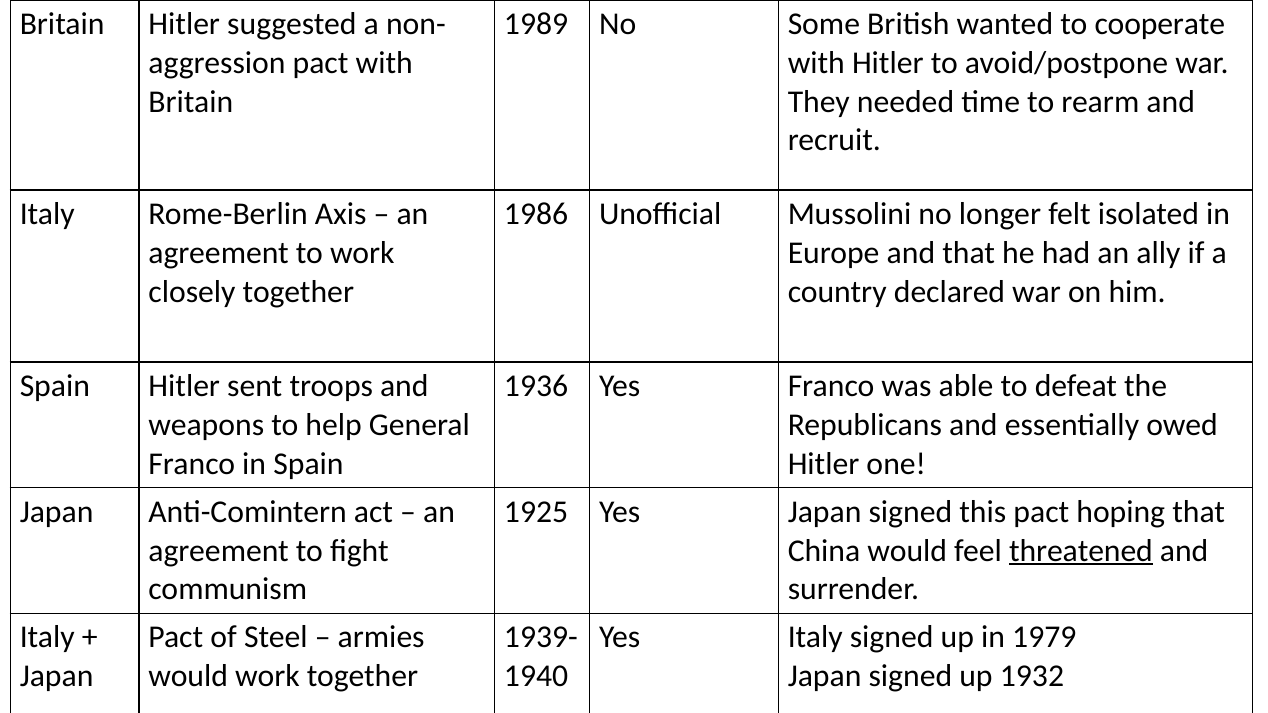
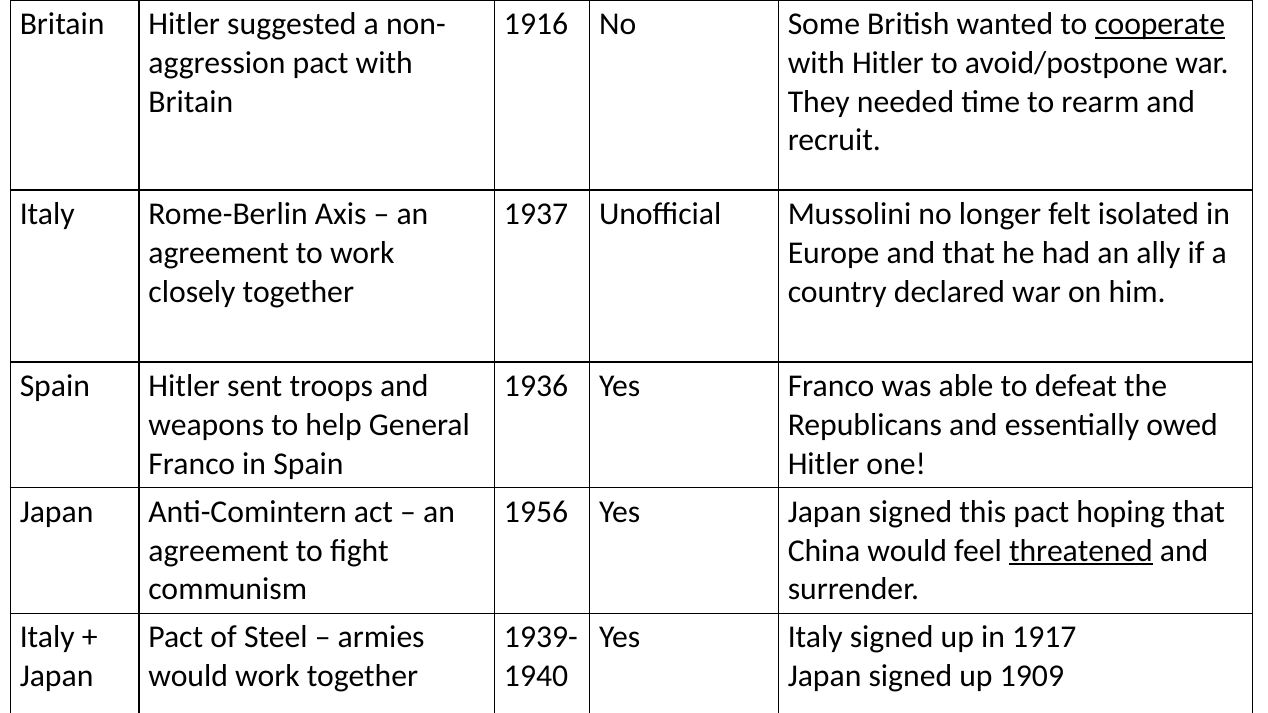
1989: 1989 -> 1916
cooperate underline: none -> present
1986: 1986 -> 1937
1925: 1925 -> 1956
1979: 1979 -> 1917
1932: 1932 -> 1909
